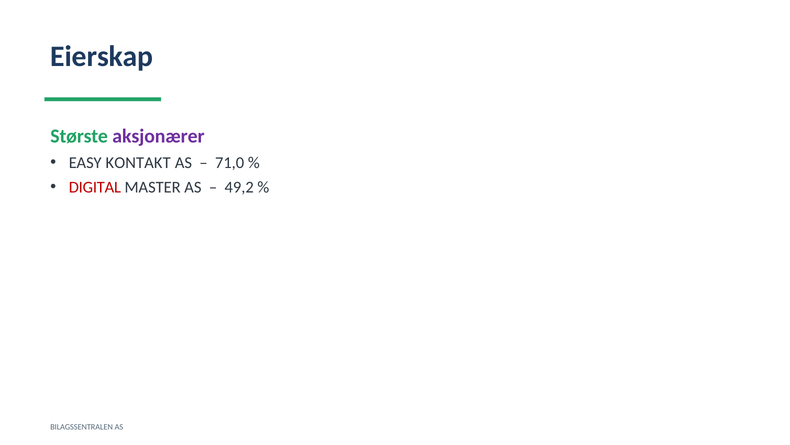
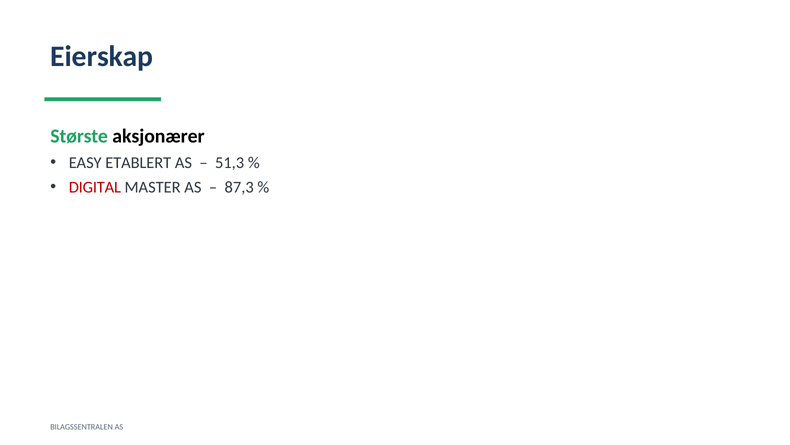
aksjonærer colour: purple -> black
KONTAKT: KONTAKT -> ETABLERT
71,0: 71,0 -> 51,3
49,2: 49,2 -> 87,3
